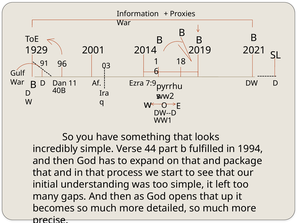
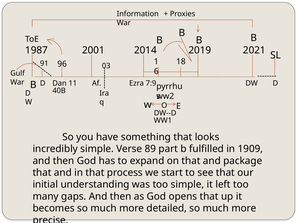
1929: 1929 -> 1987
44: 44 -> 89
1994: 1994 -> 1909
